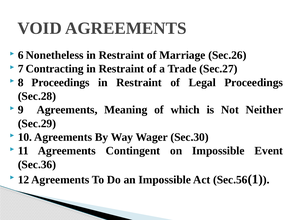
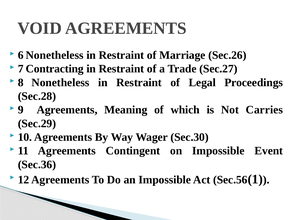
8 Proceedings: Proceedings -> Nonetheless
Neither: Neither -> Carries
